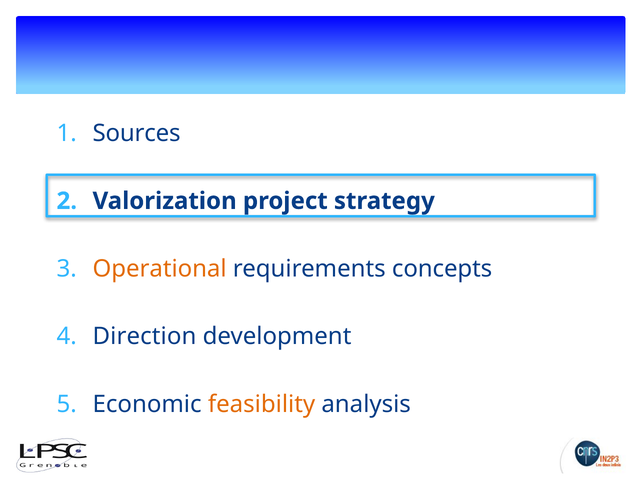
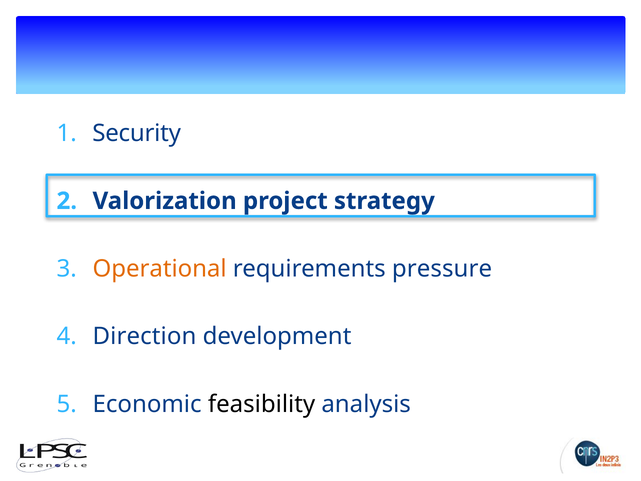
Sources: Sources -> Security
concepts: concepts -> pressure
feasibility colour: orange -> black
